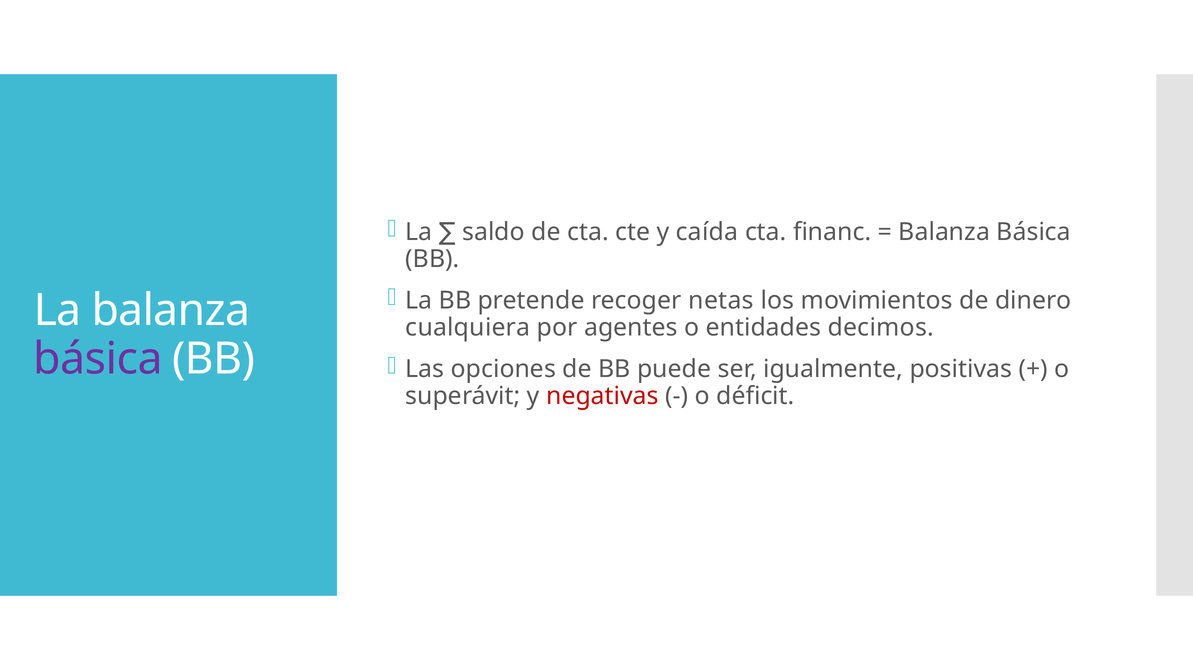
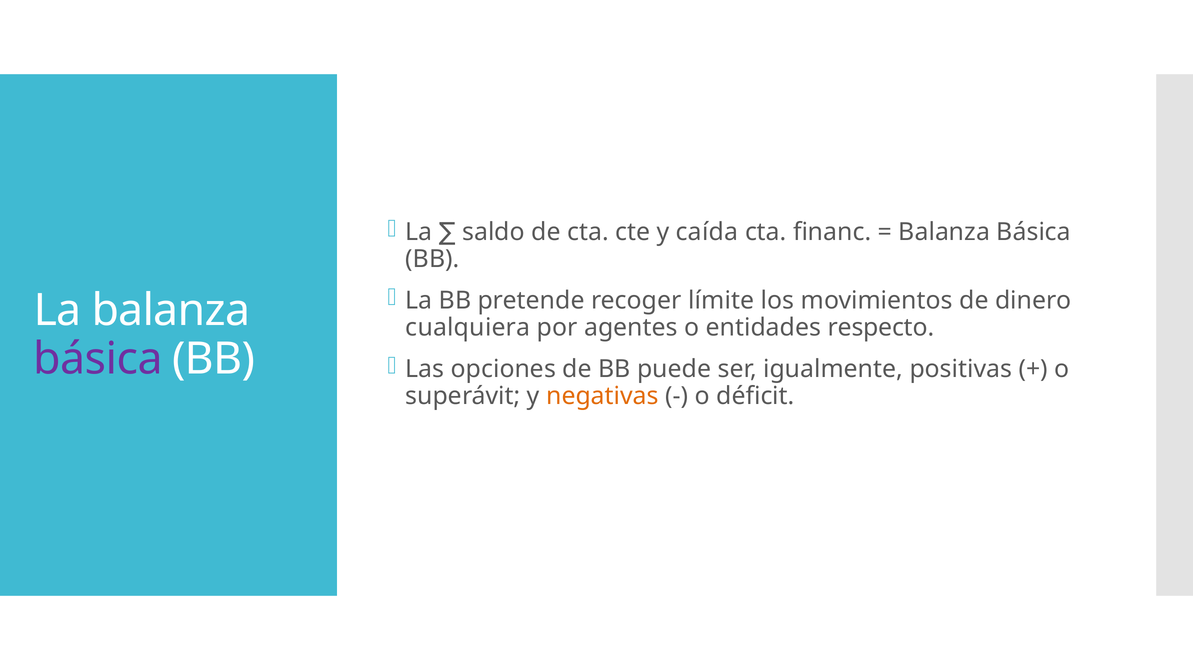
netas: netas -> límite
decimos: decimos -> respecto
negativas colour: red -> orange
